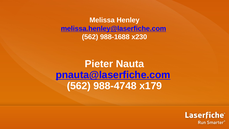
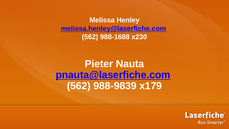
988-4748: 988-4748 -> 988-9839
